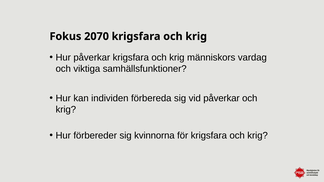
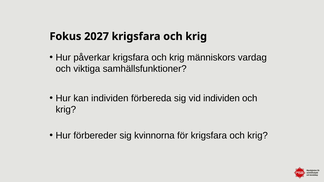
2070: 2070 -> 2027
vid påverkar: påverkar -> individen
